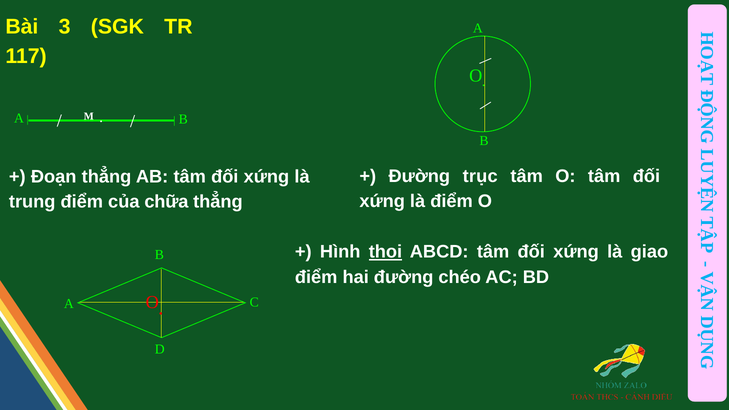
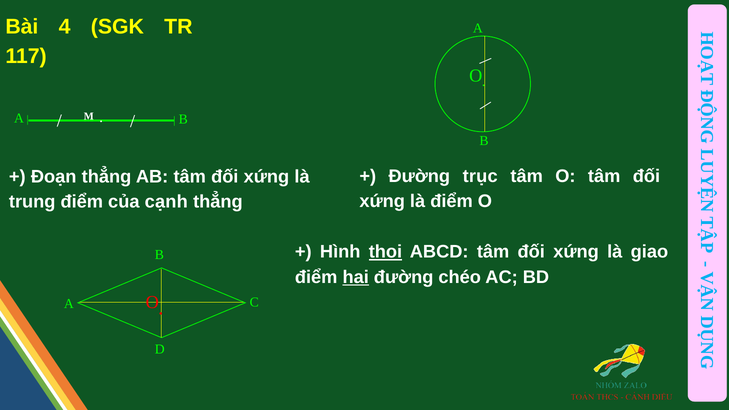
3: 3 -> 4
chữa: chữa -> cạnh
hai underline: none -> present
